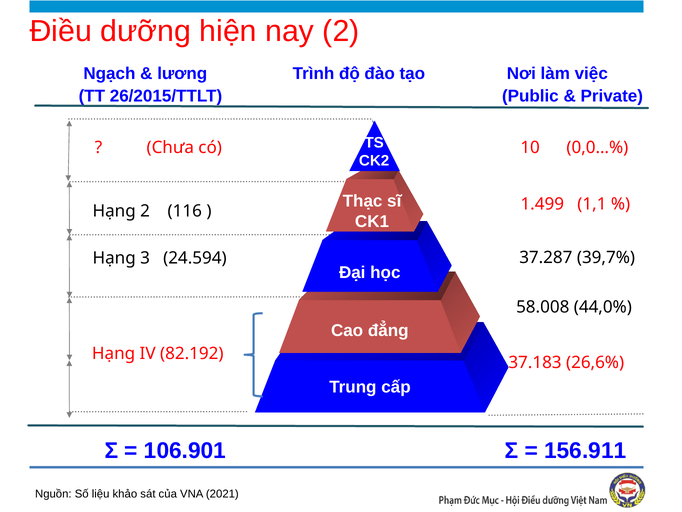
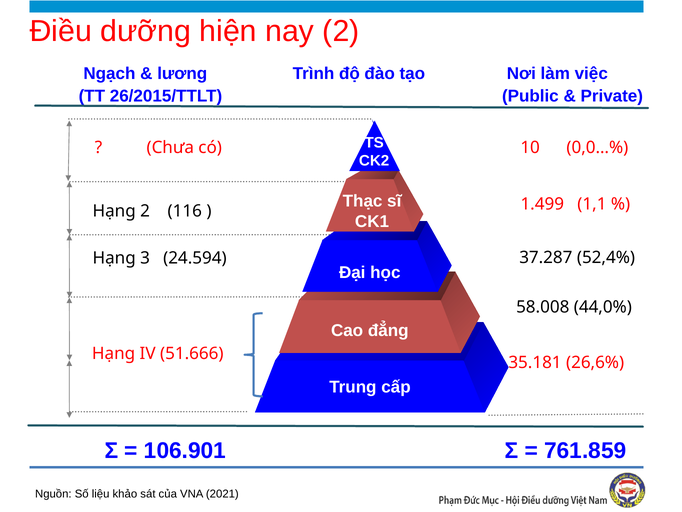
39,7%: 39,7% -> 52,4%
82.192: 82.192 -> 51.666
37.183: 37.183 -> 35.181
156.911: 156.911 -> 761.859
